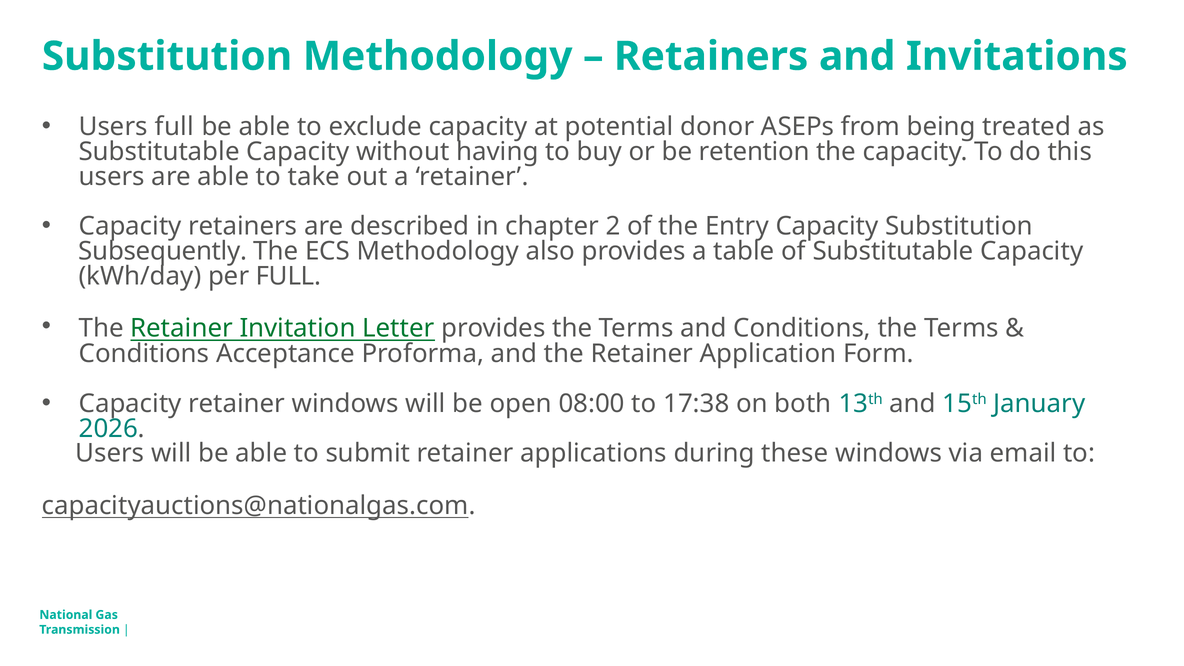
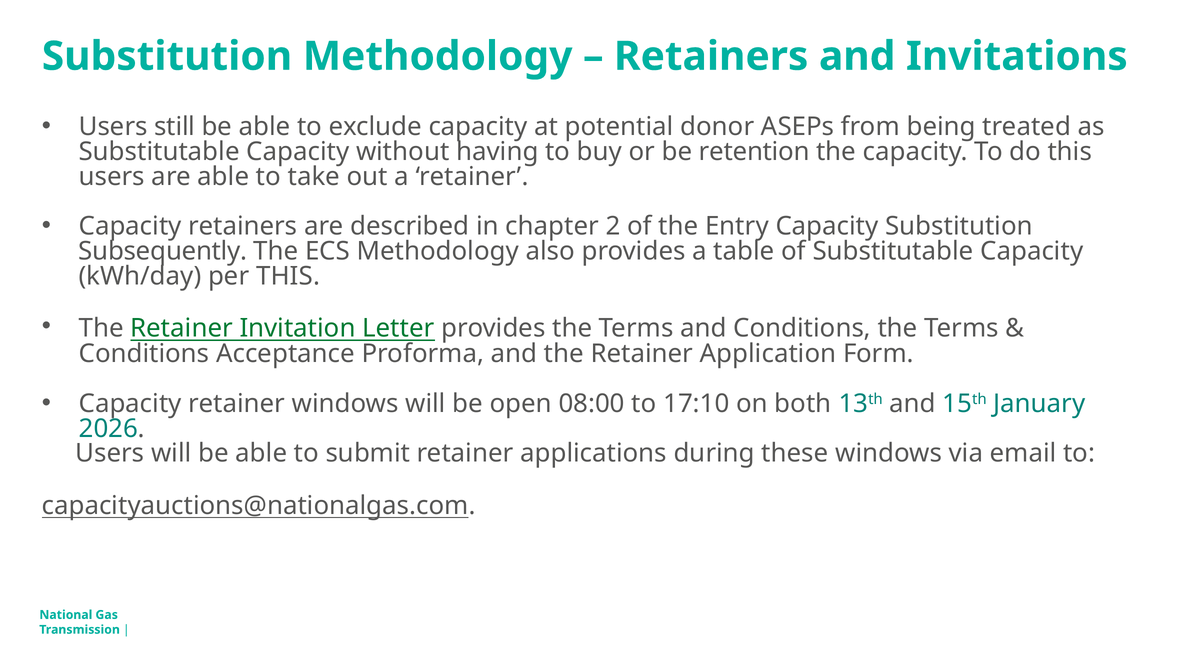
Users full: full -> still
per FULL: FULL -> THIS
17:38: 17:38 -> 17:10
